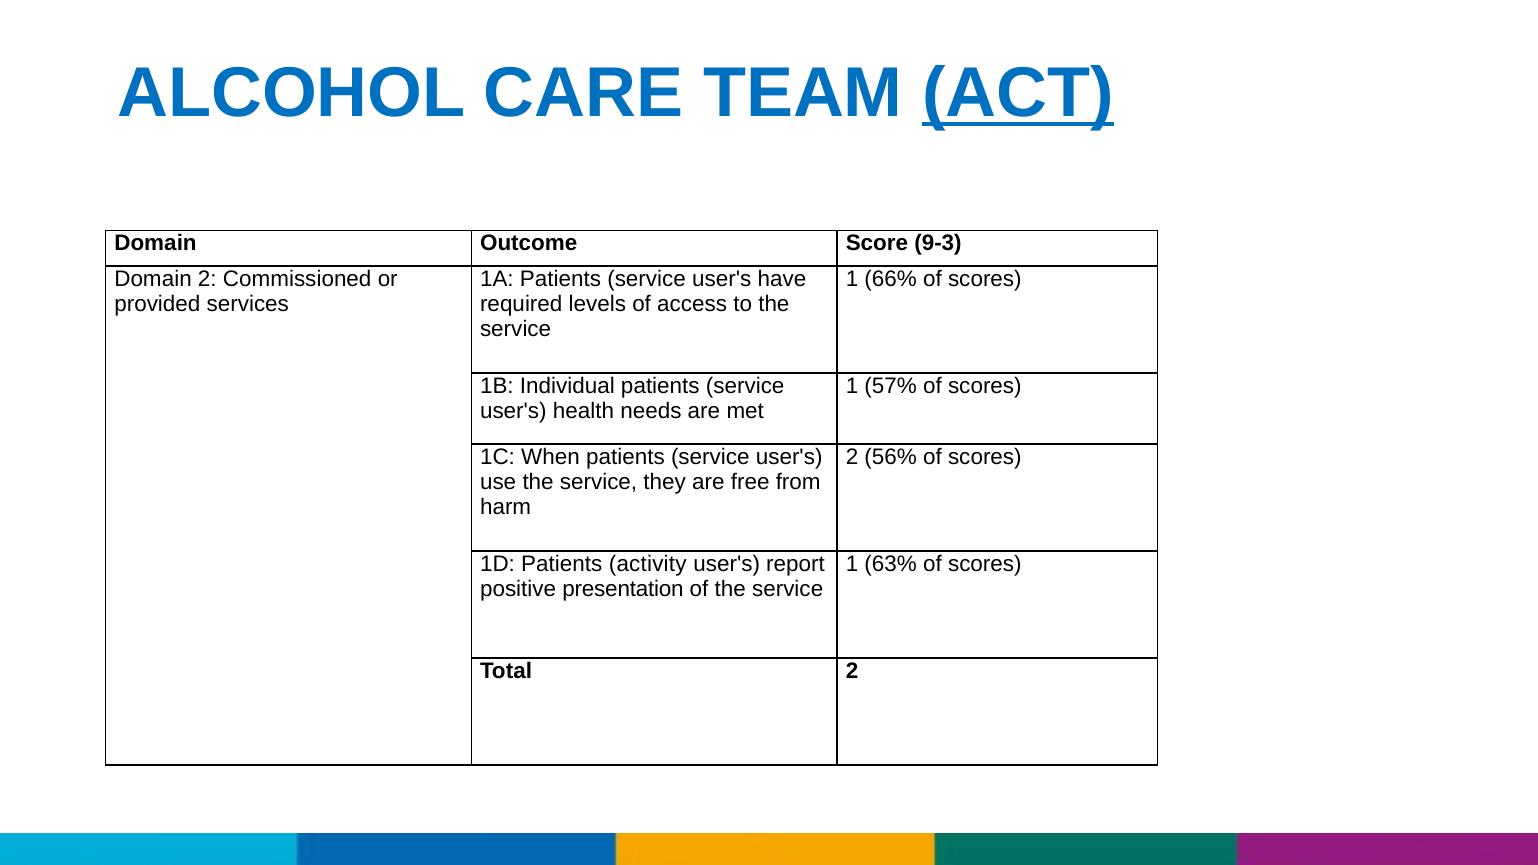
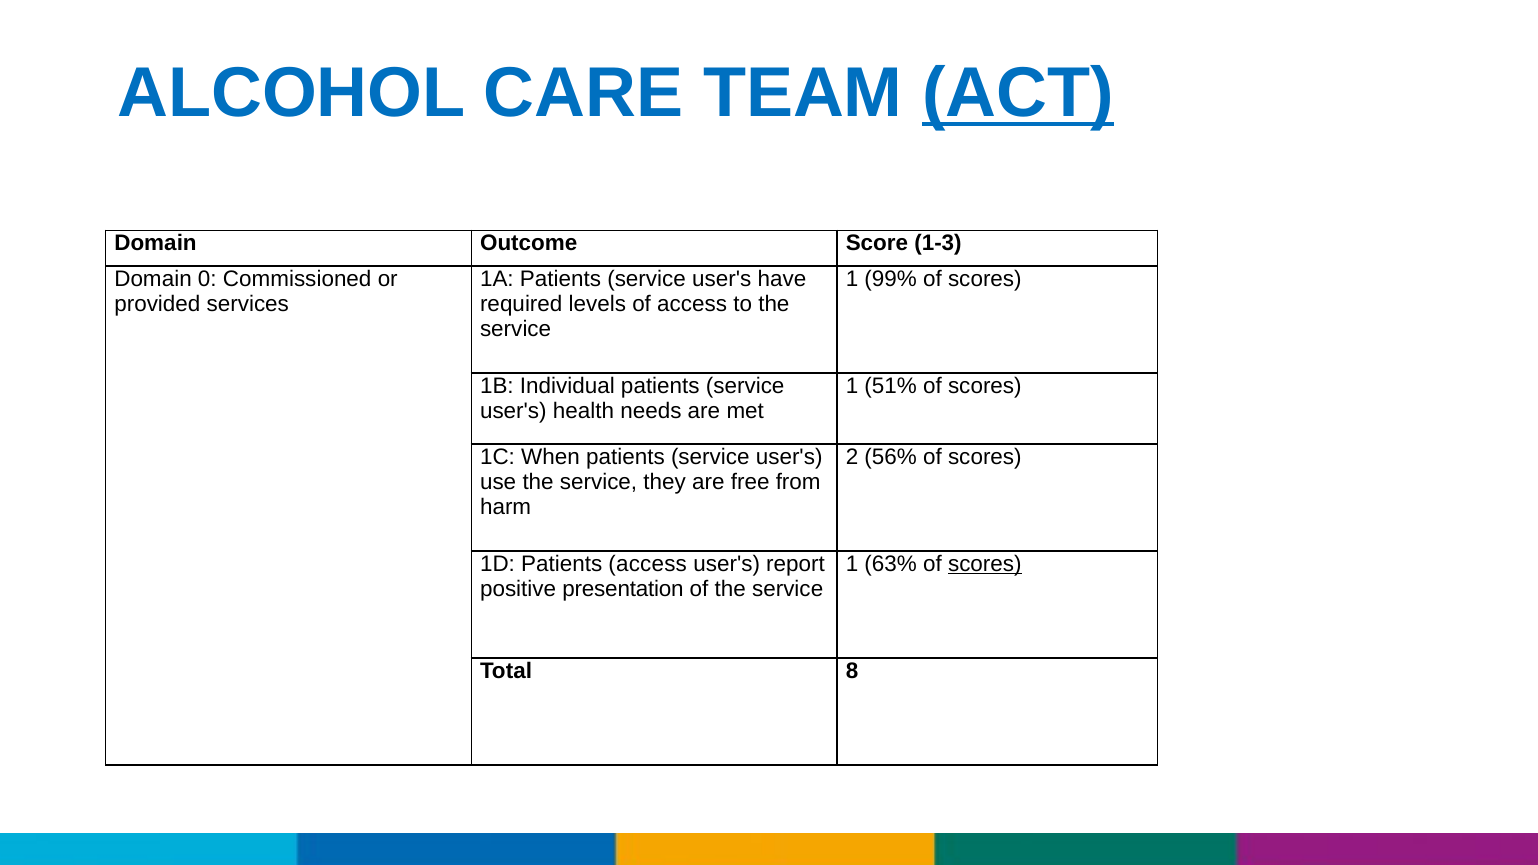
9-3: 9-3 -> 1-3
Domain 2: 2 -> 0
66%: 66% -> 99%
57%: 57% -> 51%
Patients activity: activity -> access
scores at (985, 564) underline: none -> present
Total 2: 2 -> 8
